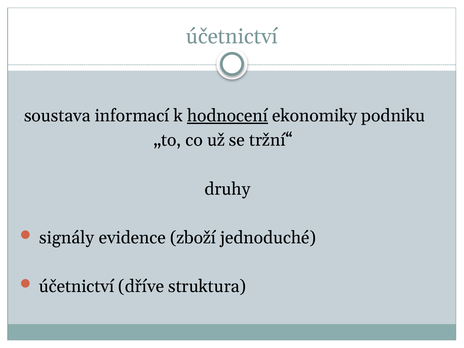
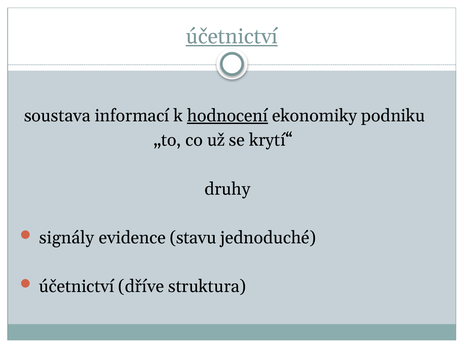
účetnictví at (232, 37) underline: none -> present
tržní“: tržní“ -> krytí“
zboží: zboží -> stavu
